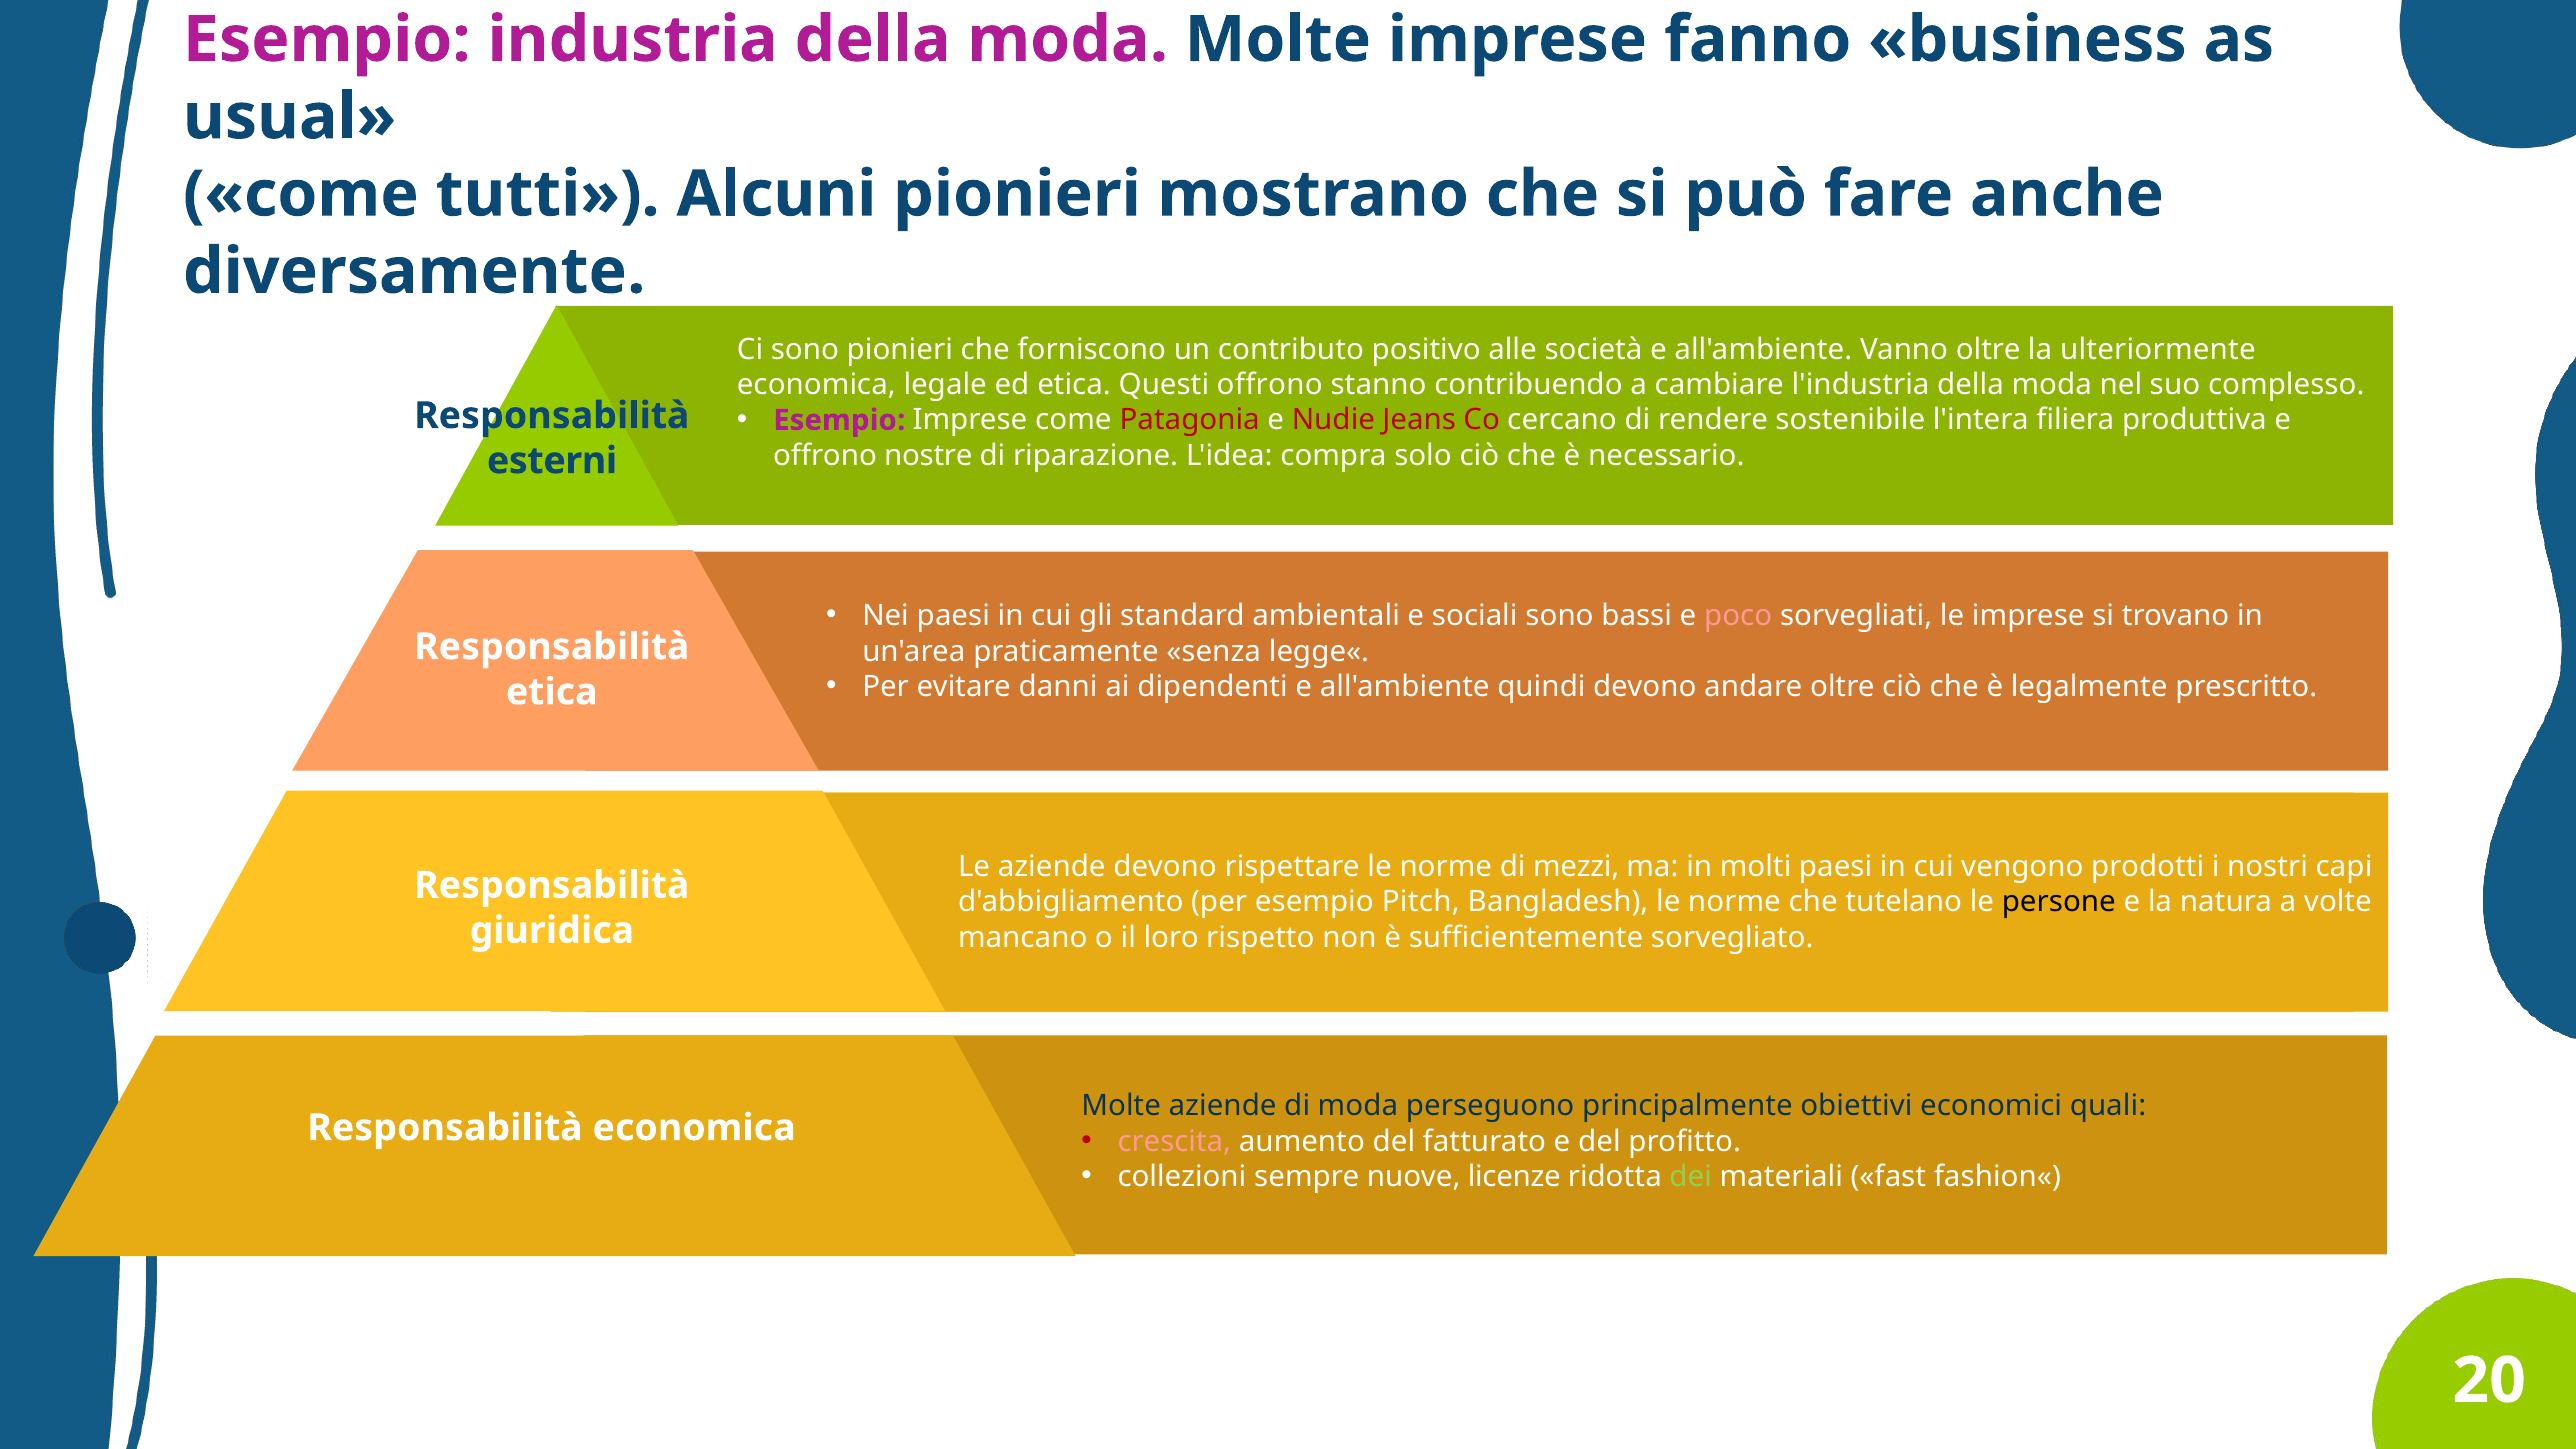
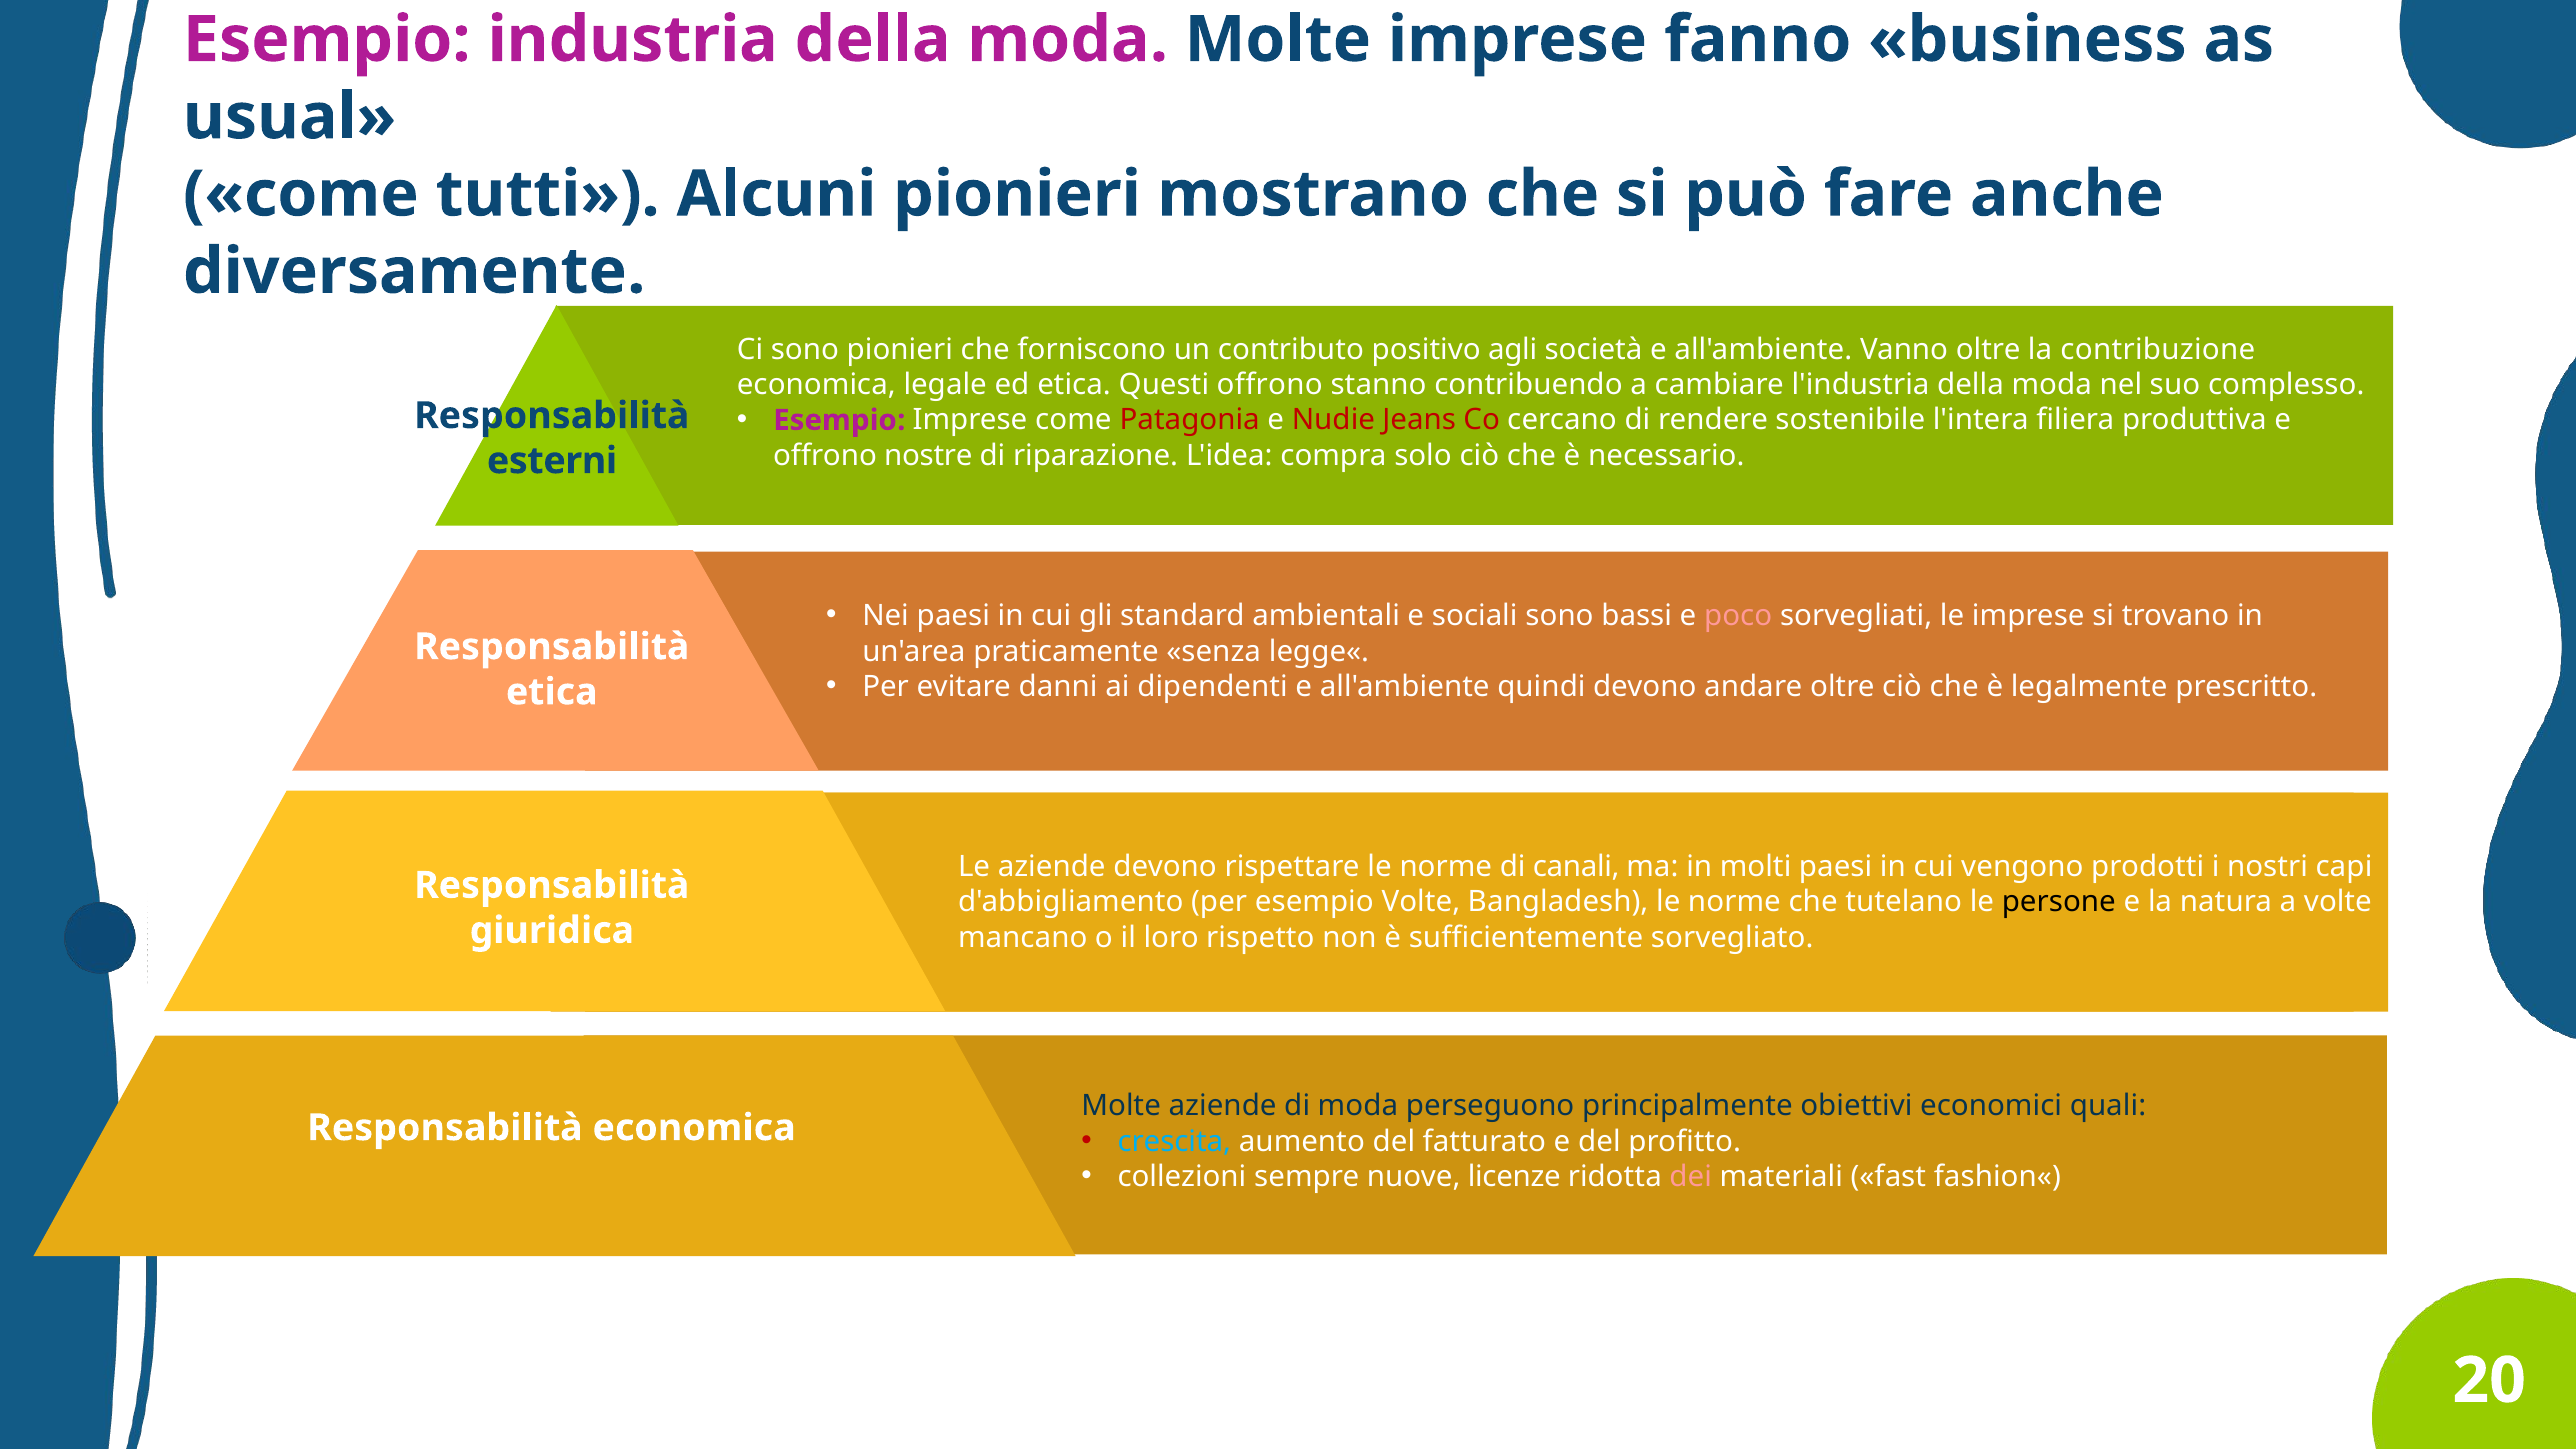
alle: alle -> agli
ulteriormente: ulteriormente -> contribuzione
mezzi: mezzi -> canali
esempio Pitch: Pitch -> Volte
crescita colour: pink -> light blue
dei colour: light green -> pink
